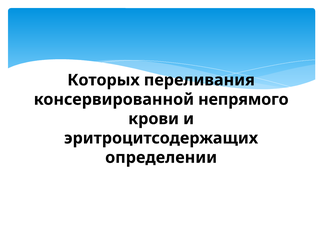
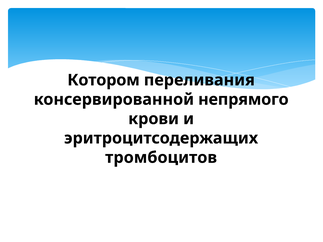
Которых: Которых -> Котором
определении: определении -> тромбоцитов
